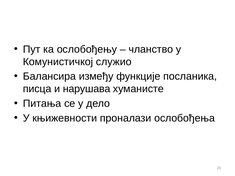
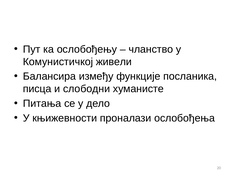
служио: служио -> живели
нарушава: нарушава -> слободни
